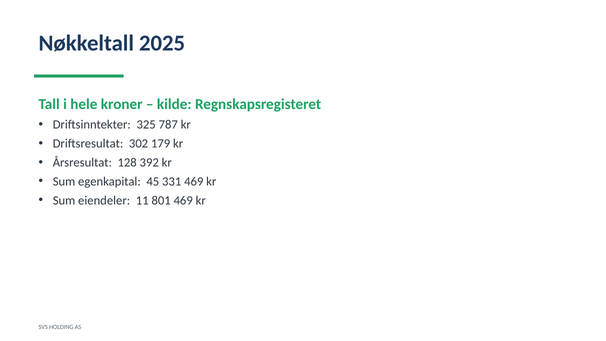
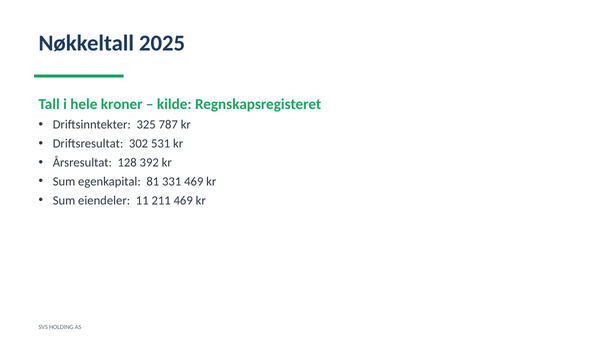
179: 179 -> 531
45: 45 -> 81
801: 801 -> 211
